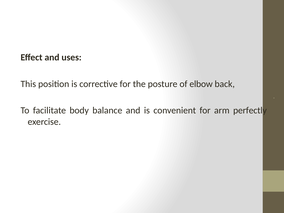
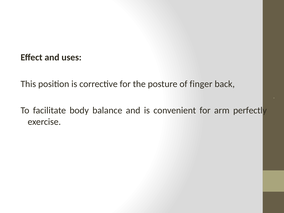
elbow: elbow -> finger
